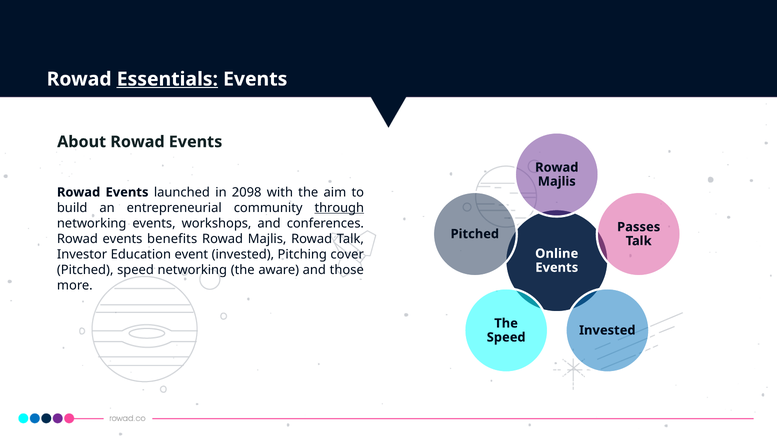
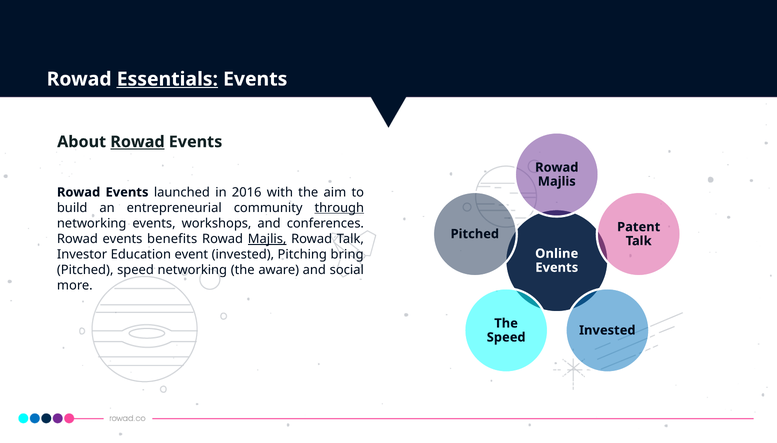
Rowad at (137, 142) underline: none -> present
2098: 2098 -> 2016
Passes: Passes -> Patent
Majlis at (267, 239) underline: none -> present
cover: cover -> bring
those: those -> social
